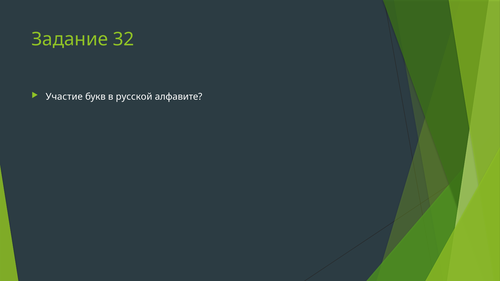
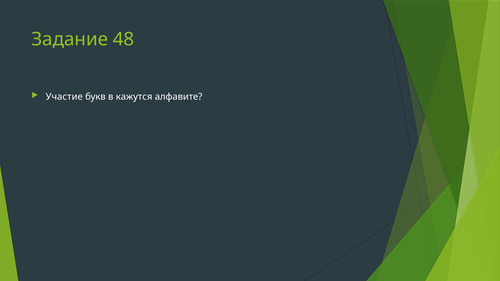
32: 32 -> 48
русской: русской -> кажутся
